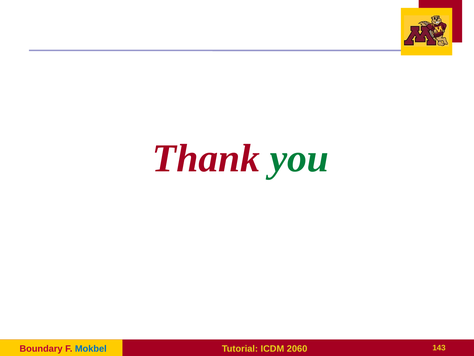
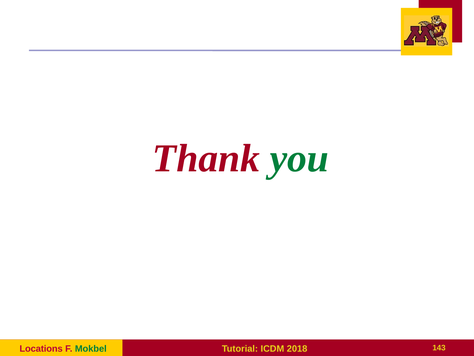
Boundary: Boundary -> Locations
Mokbel colour: blue -> green
2060: 2060 -> 2018
